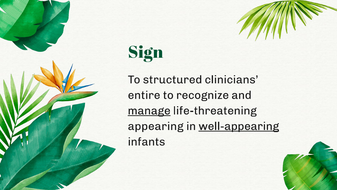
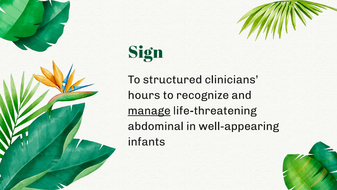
entire: entire -> hours
appearing: appearing -> abdominal
well-appearing underline: present -> none
